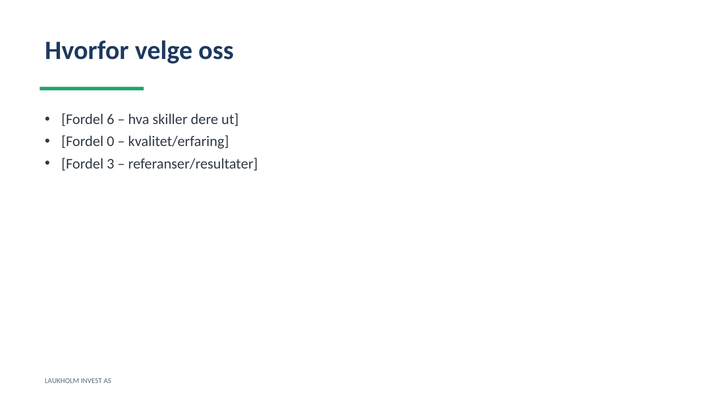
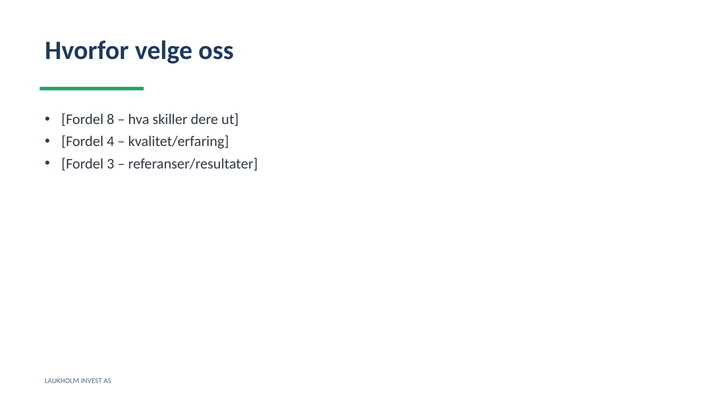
6: 6 -> 8
0: 0 -> 4
